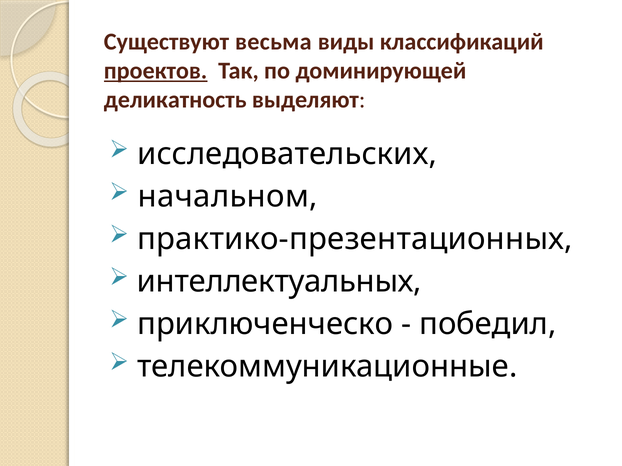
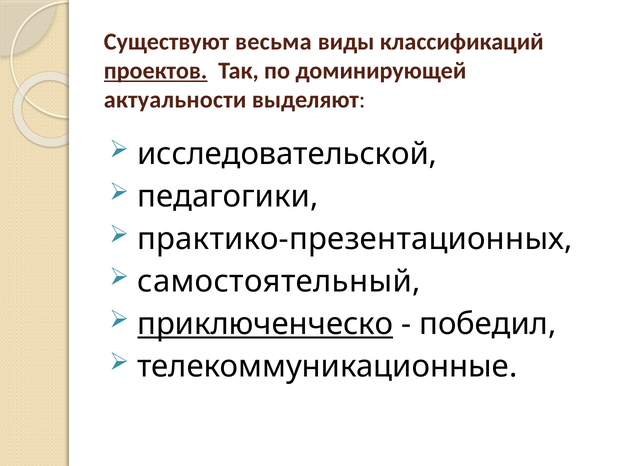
деликатность: деликатность -> актуальности
исследовательских: исследовательских -> исследовательской
начальном: начальном -> педагогики
интеллектуальных: интеллектуальных -> самостоятельный
приключенческо underline: none -> present
